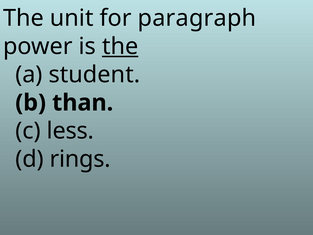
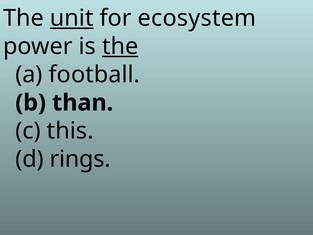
unit underline: none -> present
paragraph: paragraph -> ecosystem
student: student -> football
less: less -> this
